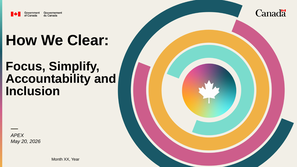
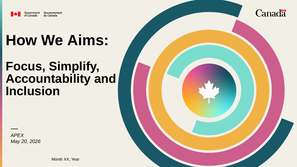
Clear: Clear -> Aims
